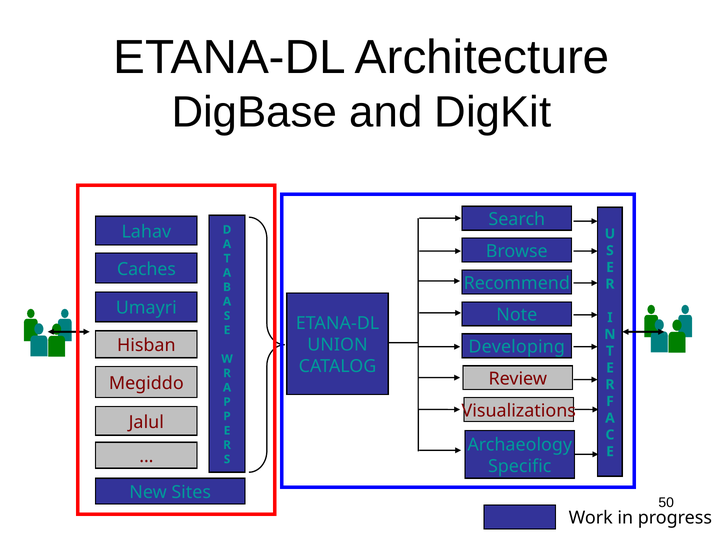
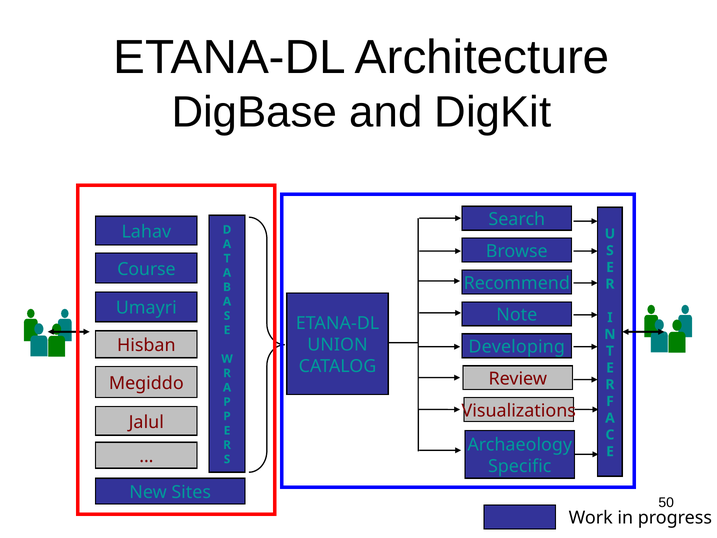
Caches: Caches -> Course
